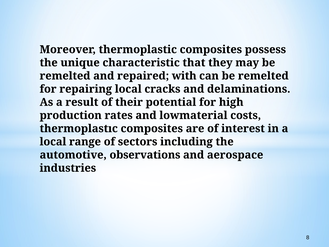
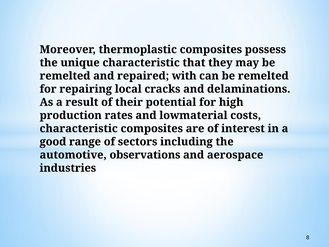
thermoplastıc at (79, 128): thermoplastıc -> characteristic
local at (53, 142): local -> good
